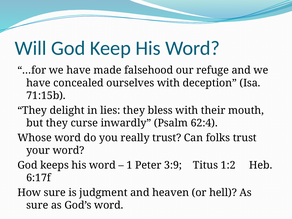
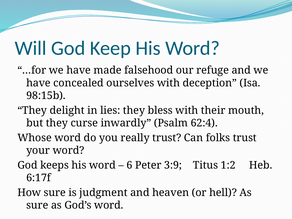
71:15b: 71:15b -> 98:15b
1: 1 -> 6
